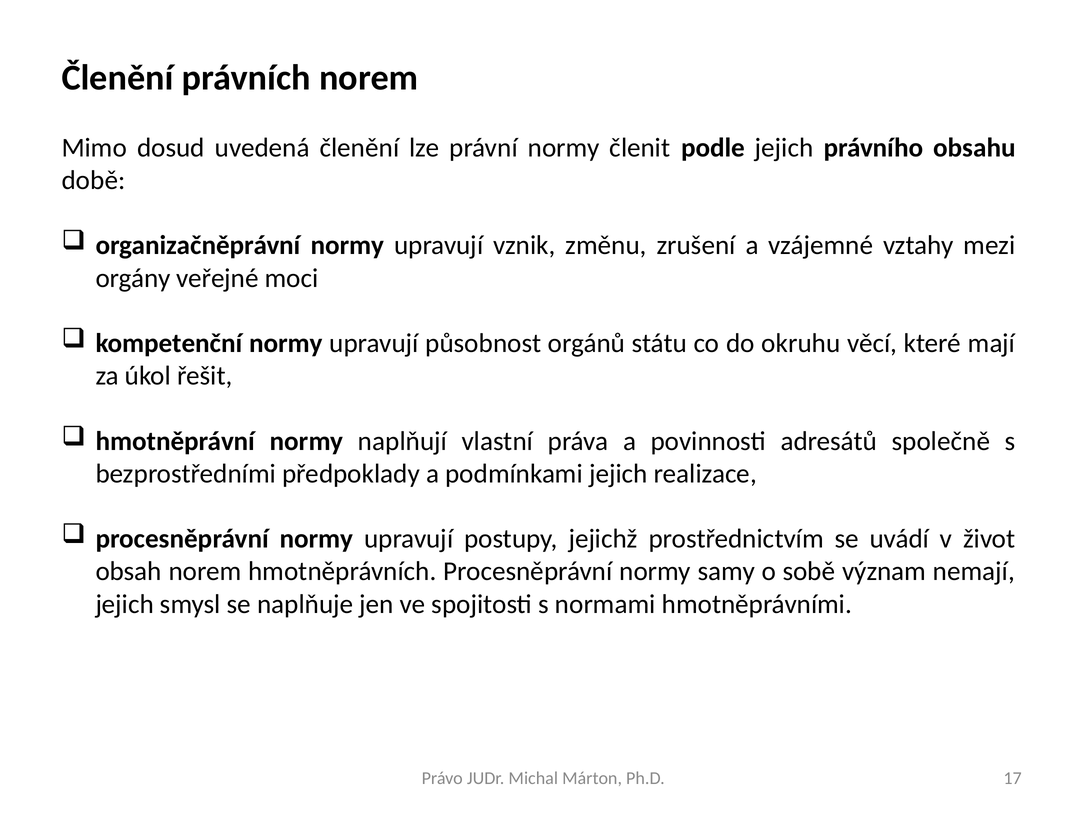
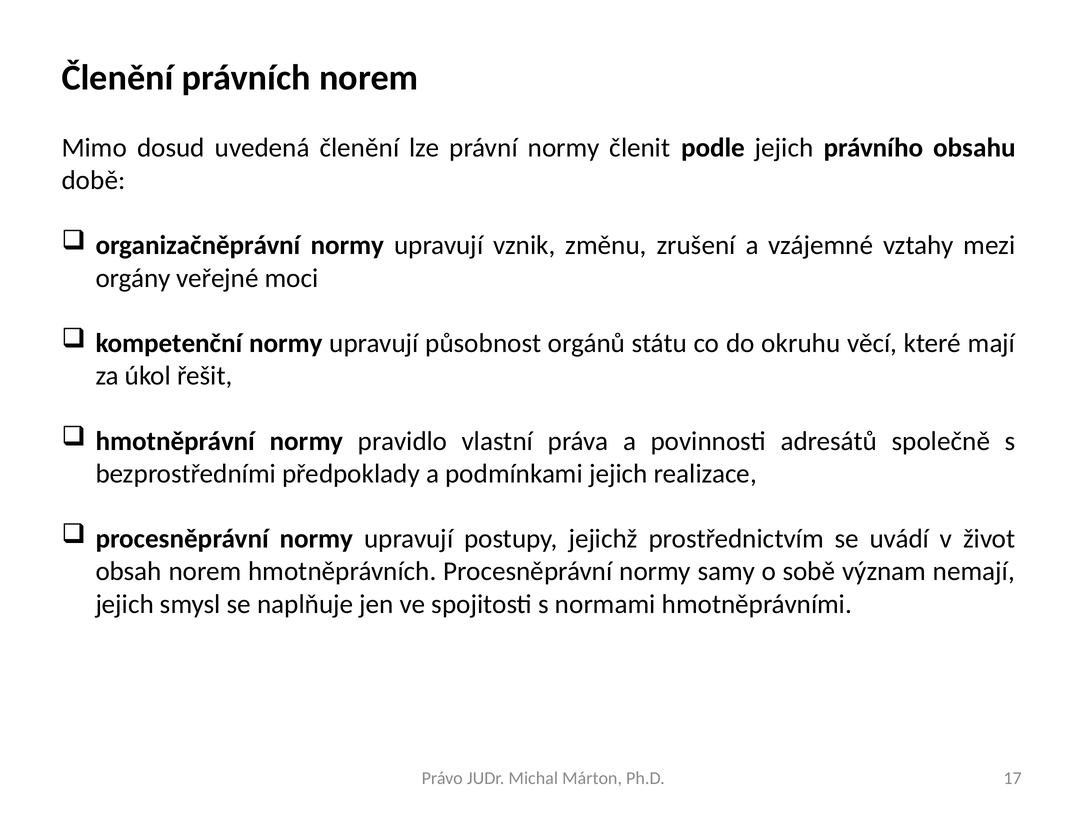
naplňují: naplňují -> pravidlo
